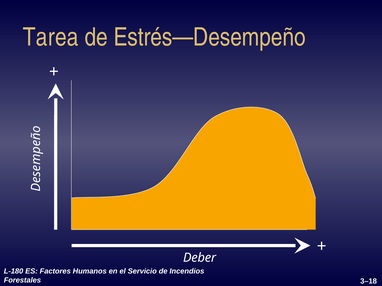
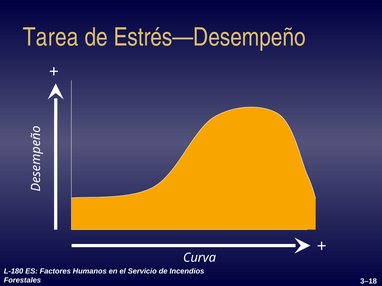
Deber: Deber -> Curva
